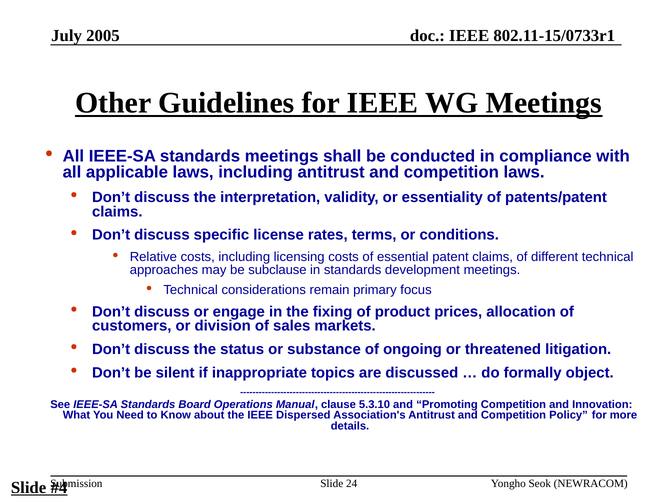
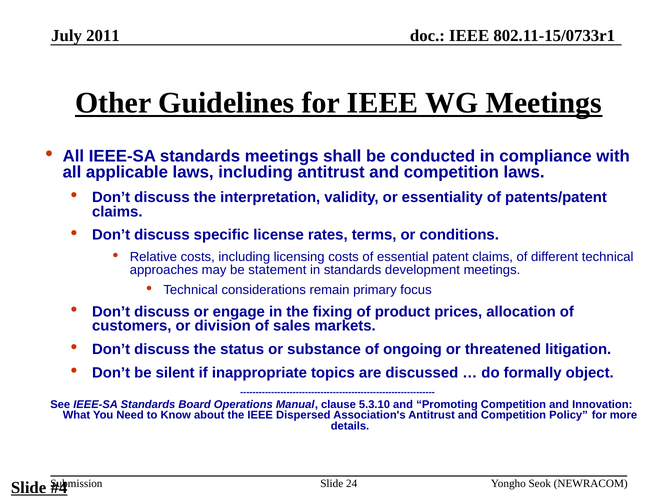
2005: 2005 -> 2011
subclause: subclause -> statement
